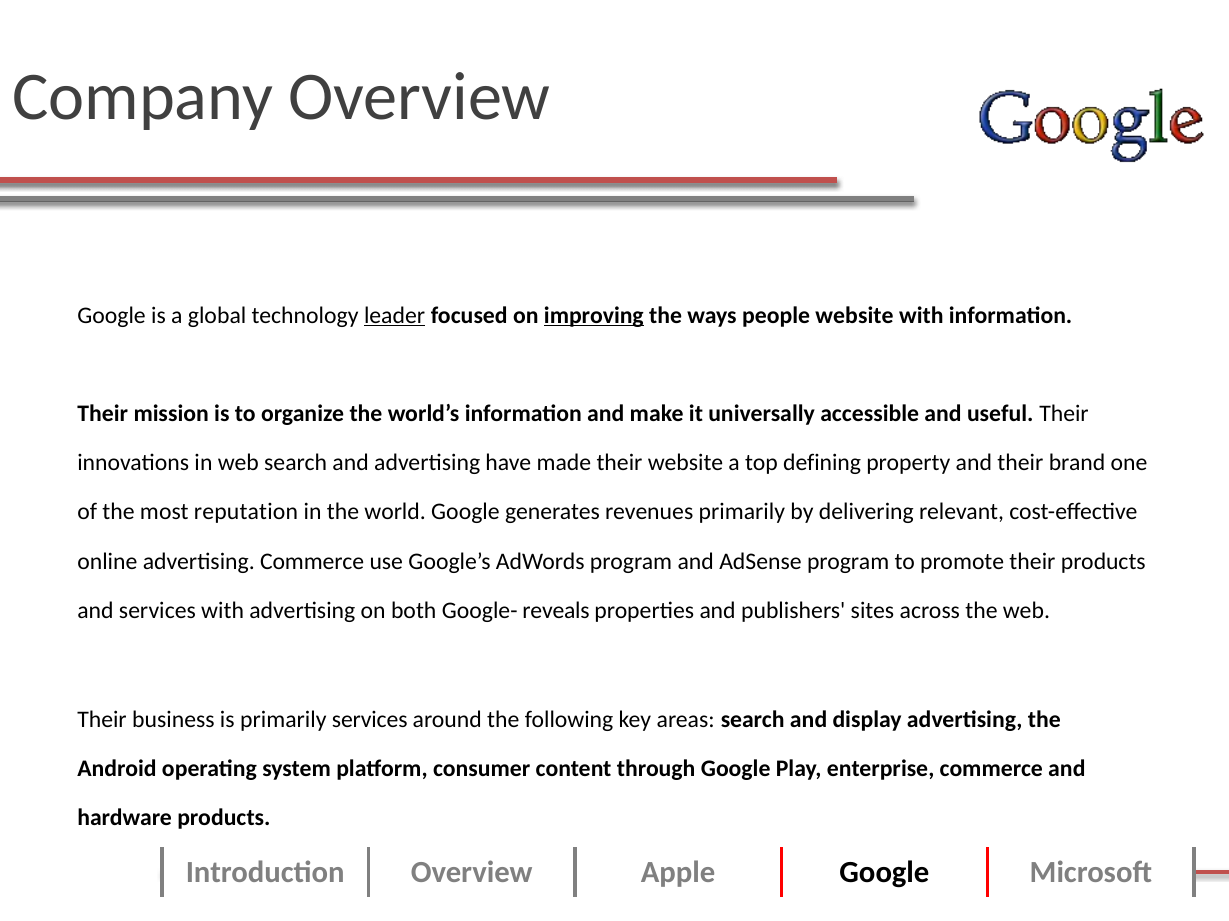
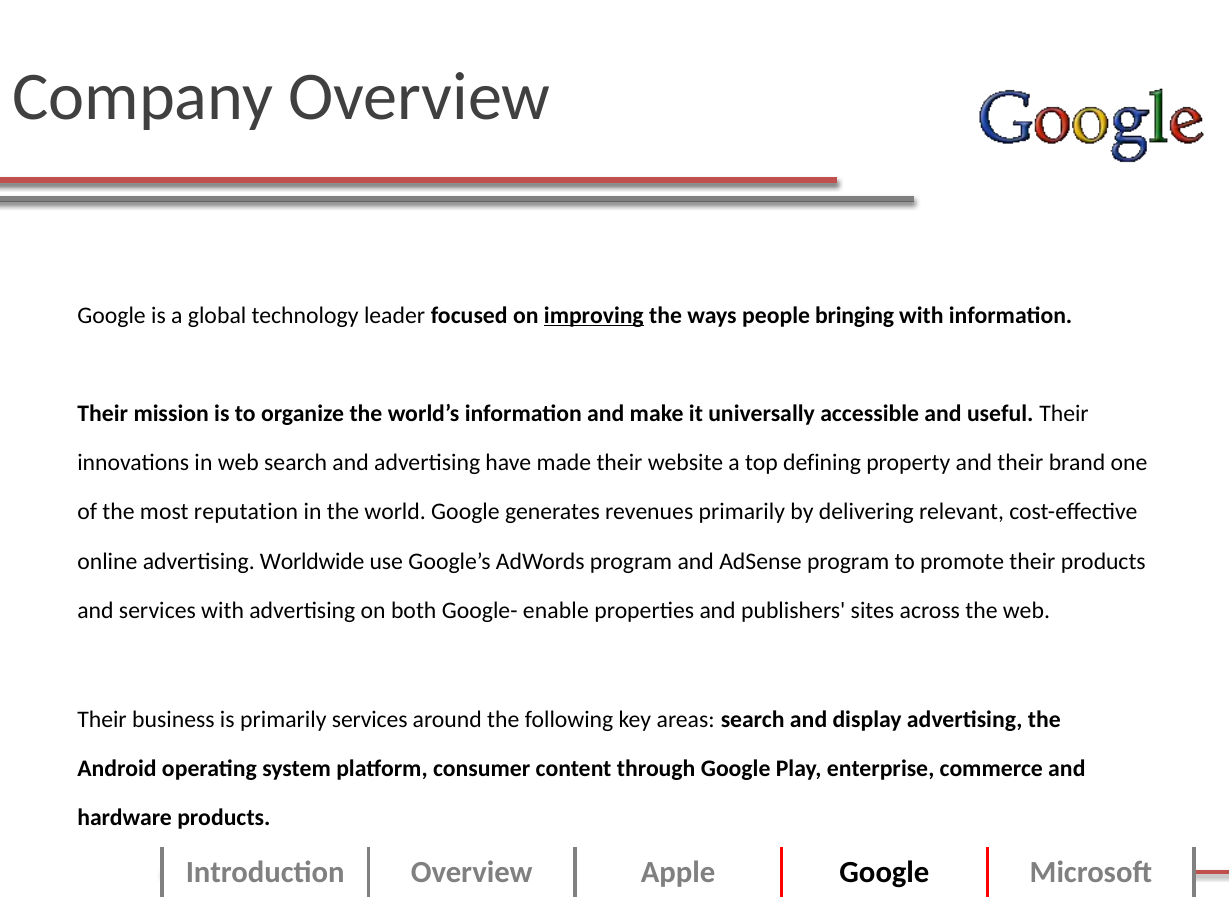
leader underline: present -> none
people website: website -> bringing
advertising Commerce: Commerce -> Worldwide
reveals: reveals -> enable
